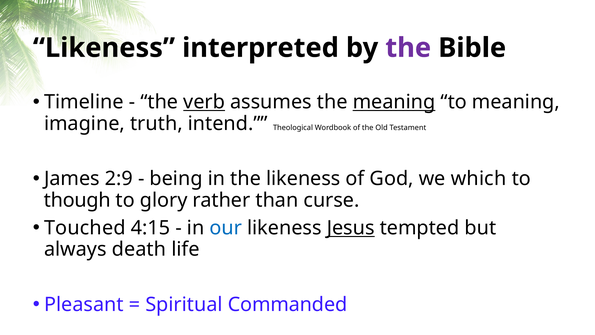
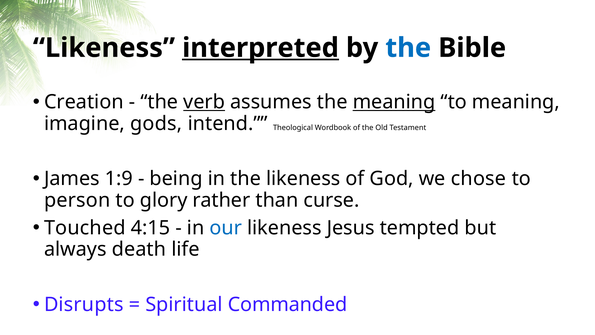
interpreted underline: none -> present
the at (408, 48) colour: purple -> blue
Timeline: Timeline -> Creation
truth: truth -> gods
2:9: 2:9 -> 1:9
which: which -> chose
though: though -> person
Jesus underline: present -> none
Pleasant: Pleasant -> Disrupts
